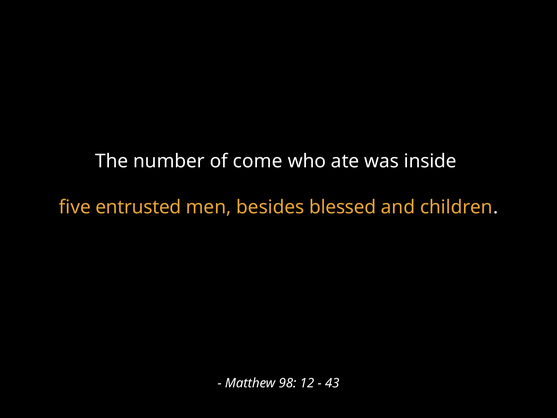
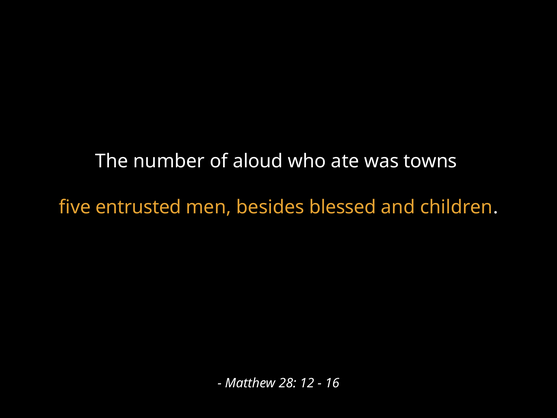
come: come -> aloud
inside: inside -> towns
98: 98 -> 28
43: 43 -> 16
